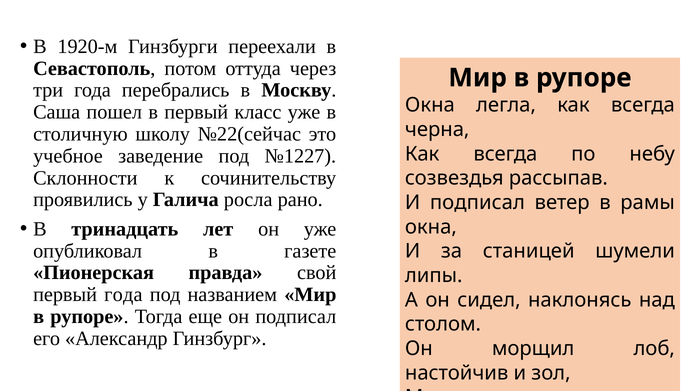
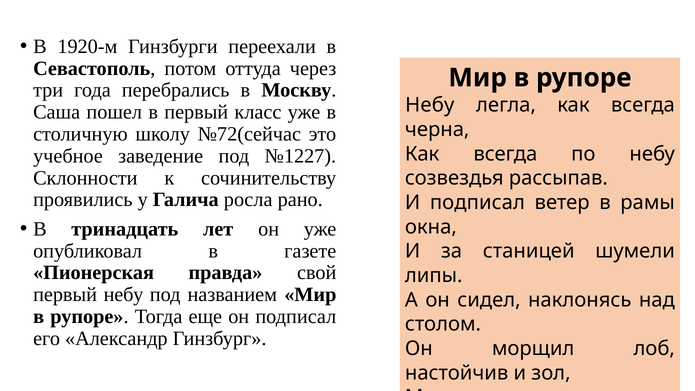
Окна at (430, 105): Окна -> Небу
№22(сейчас: №22(сейчас -> №72(сейчас
первый года: года -> небу
